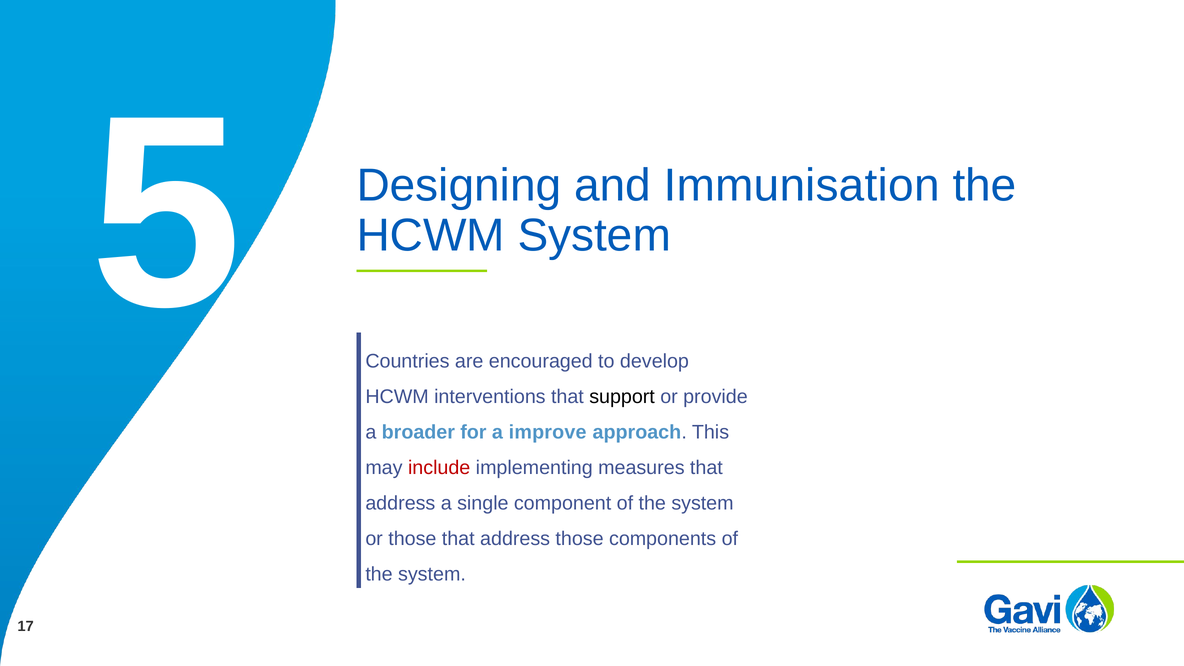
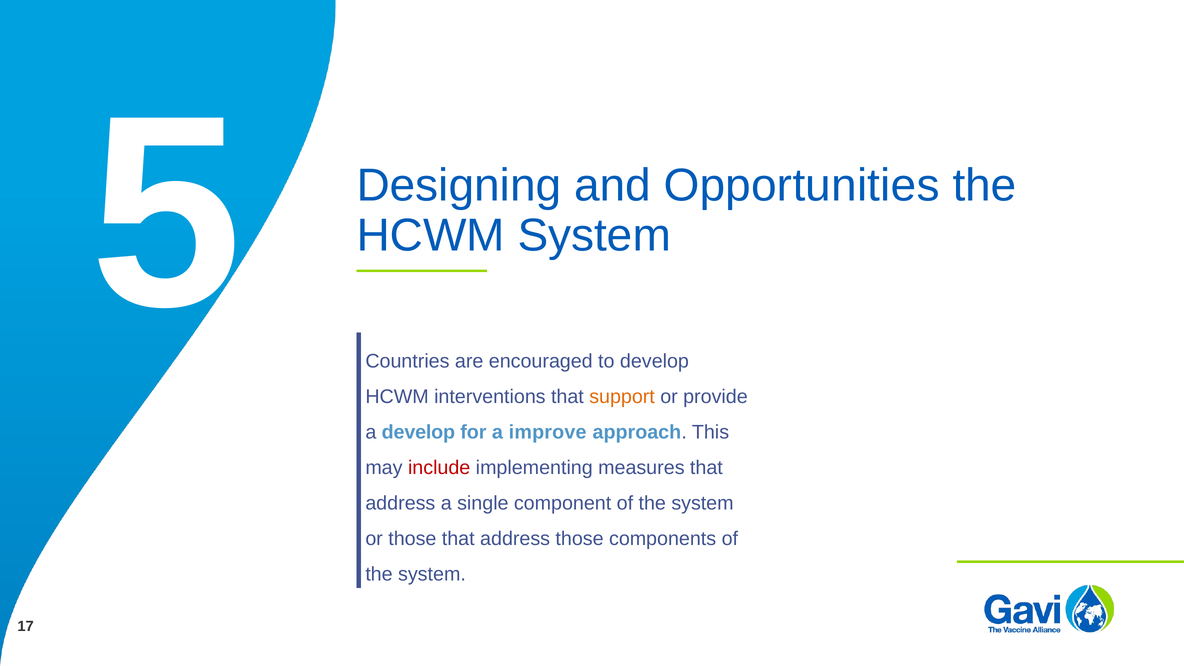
Immunisation: Immunisation -> Opportunities
support colour: black -> orange
a broader: broader -> develop
